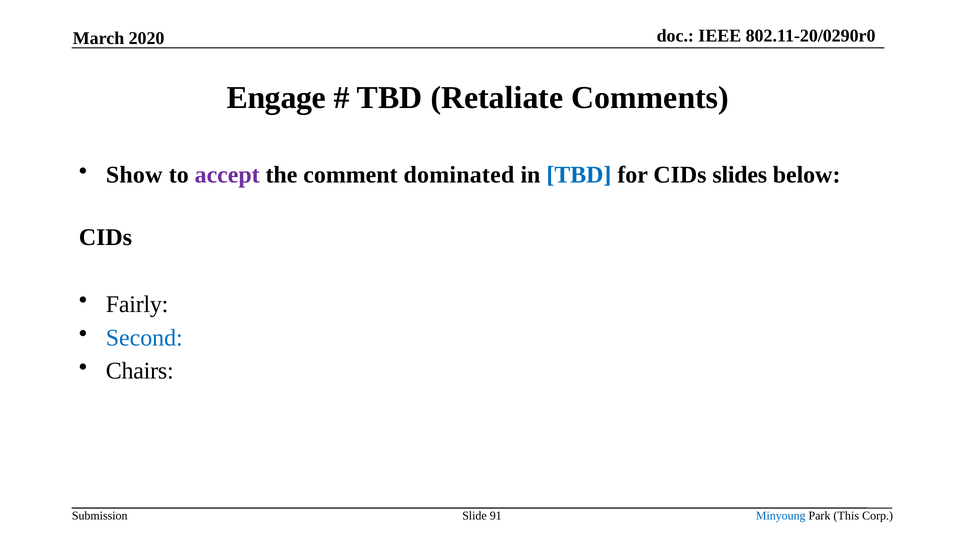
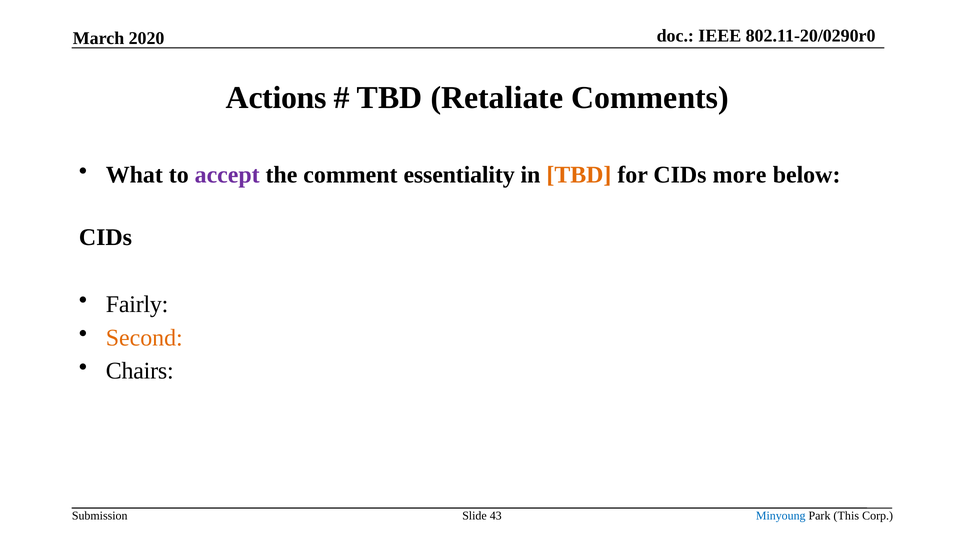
Engage: Engage -> Actions
Show: Show -> What
dominated: dominated -> essentiality
TBD at (579, 175) colour: blue -> orange
slides: slides -> more
Second colour: blue -> orange
91: 91 -> 43
